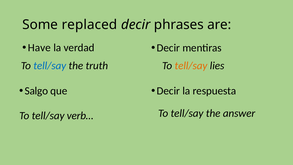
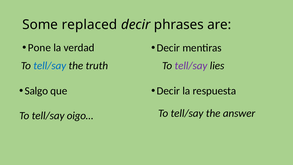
Have: Have -> Pone
tell/say at (191, 66) colour: orange -> purple
verb…: verb… -> oigo…
